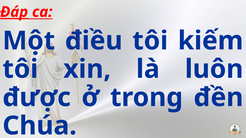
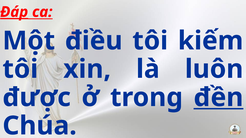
đền underline: none -> present
